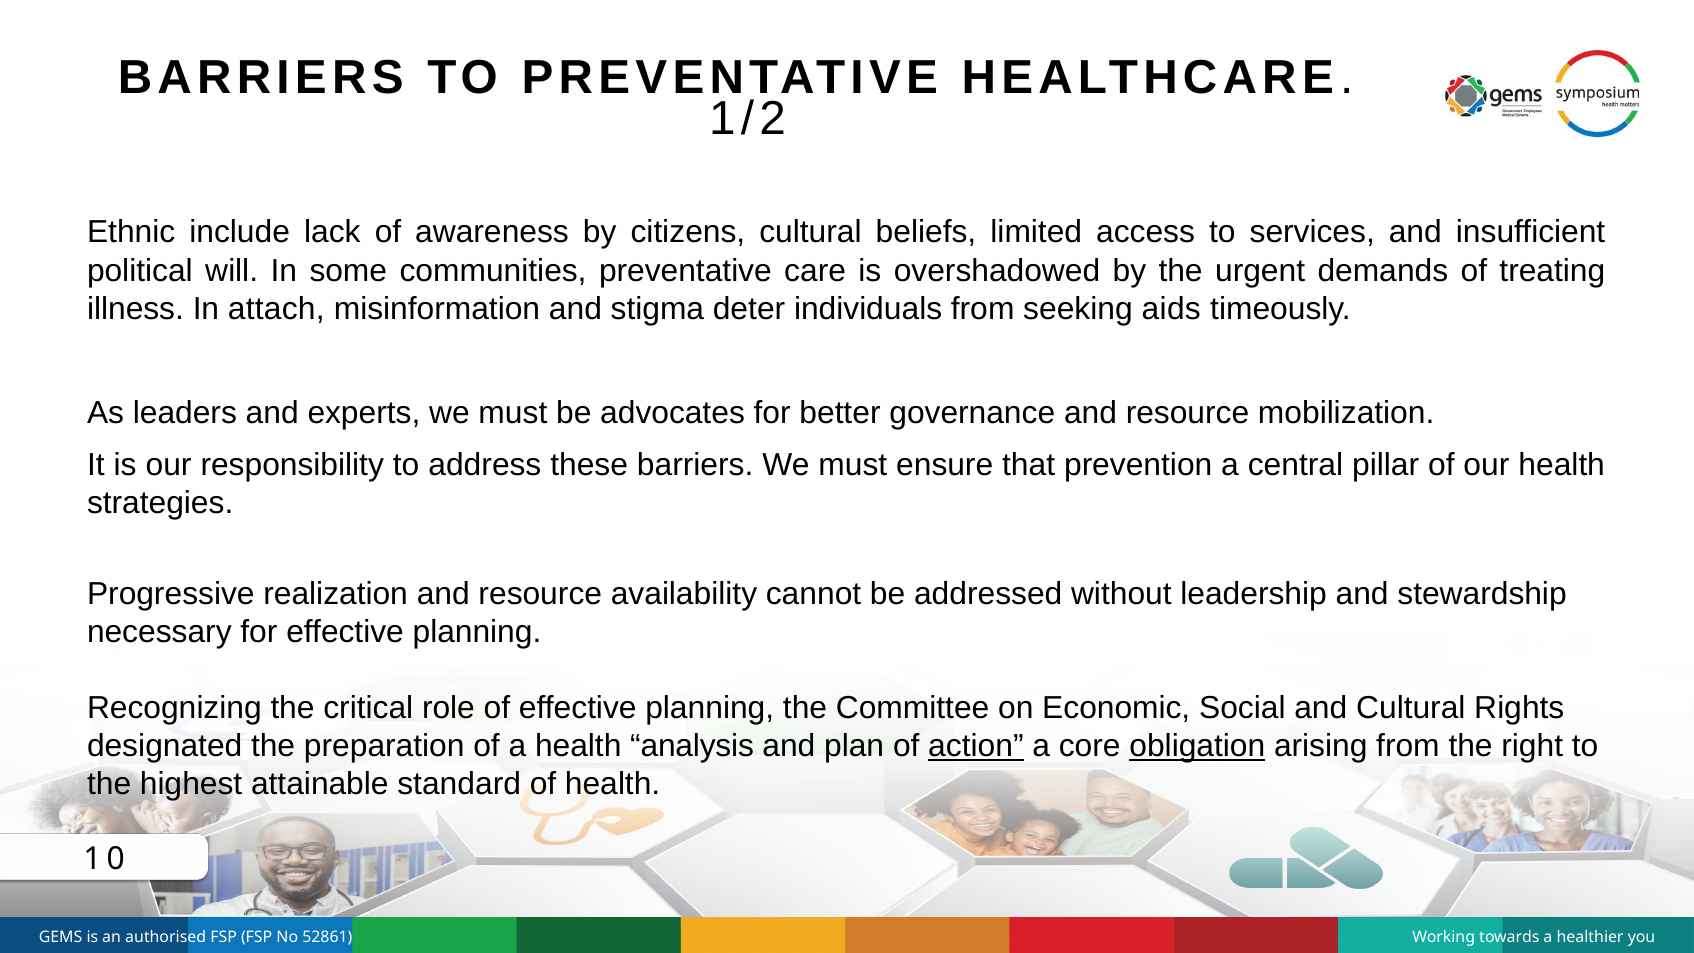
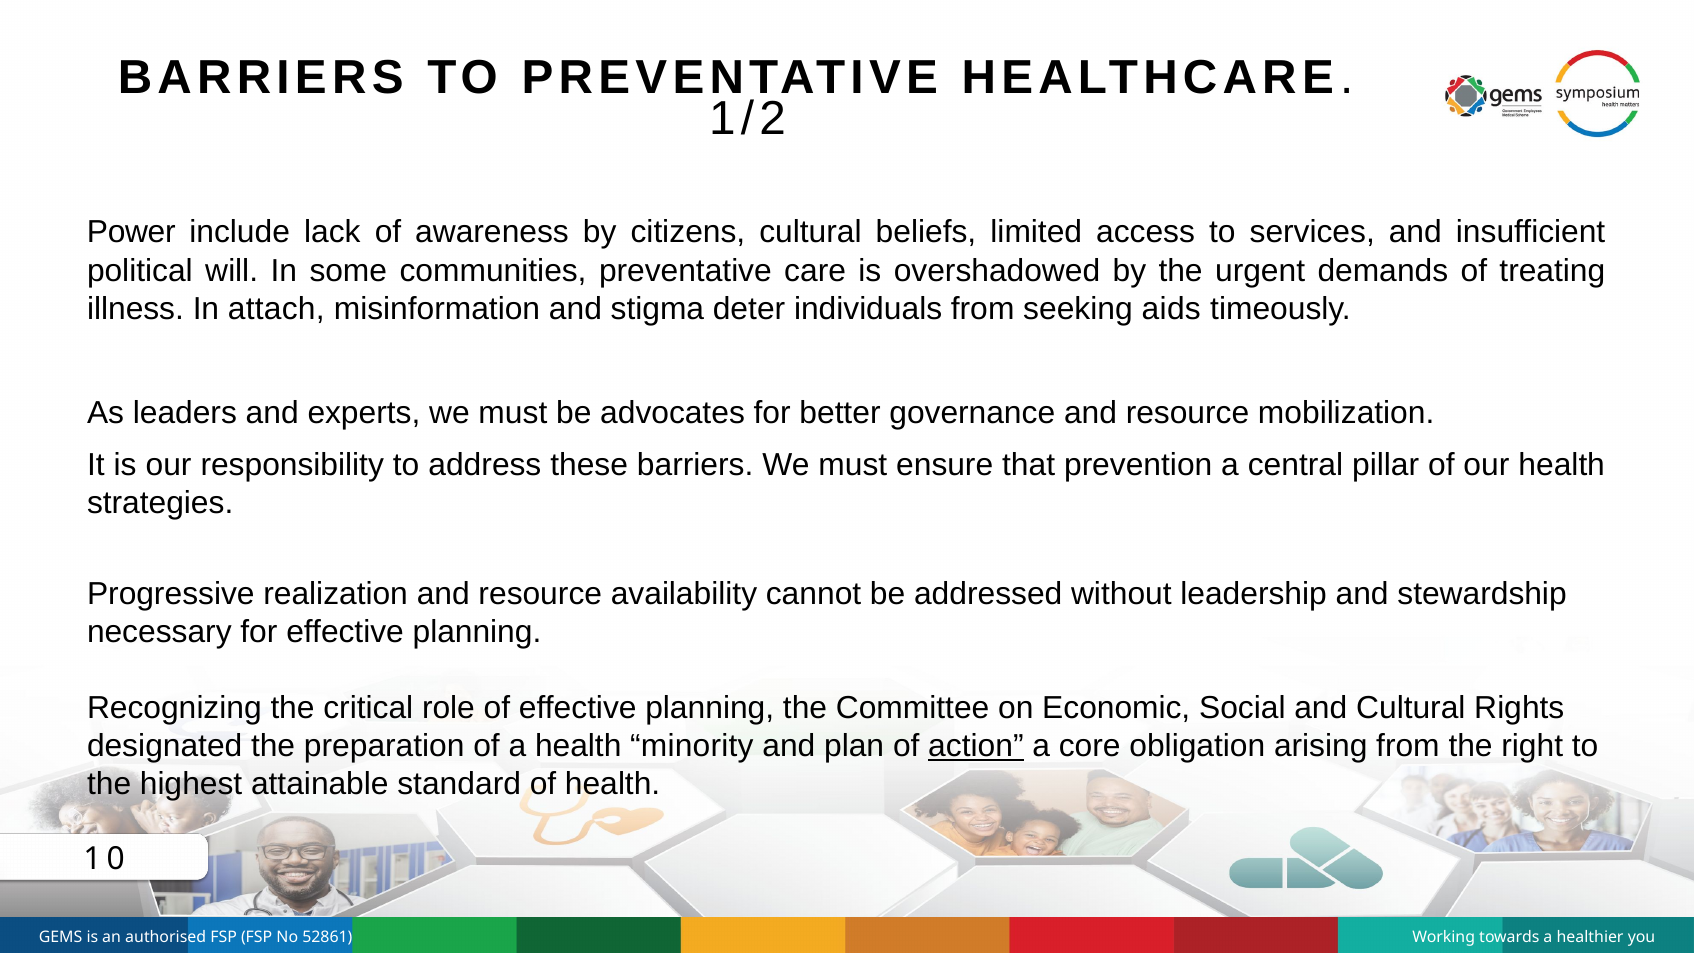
Ethnic: Ethnic -> Power
analysis: analysis -> minority
obligation underline: present -> none
